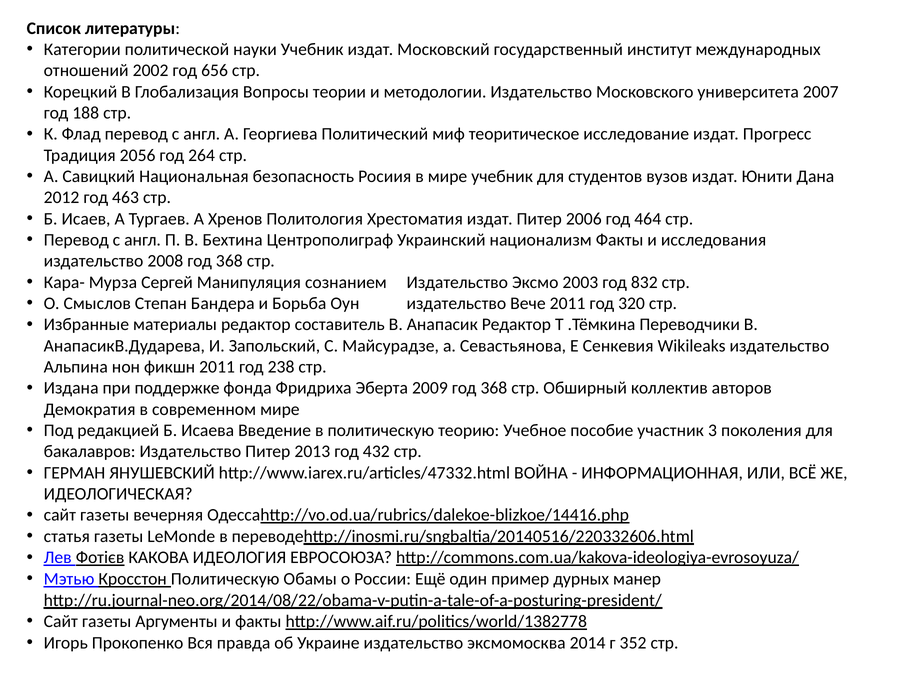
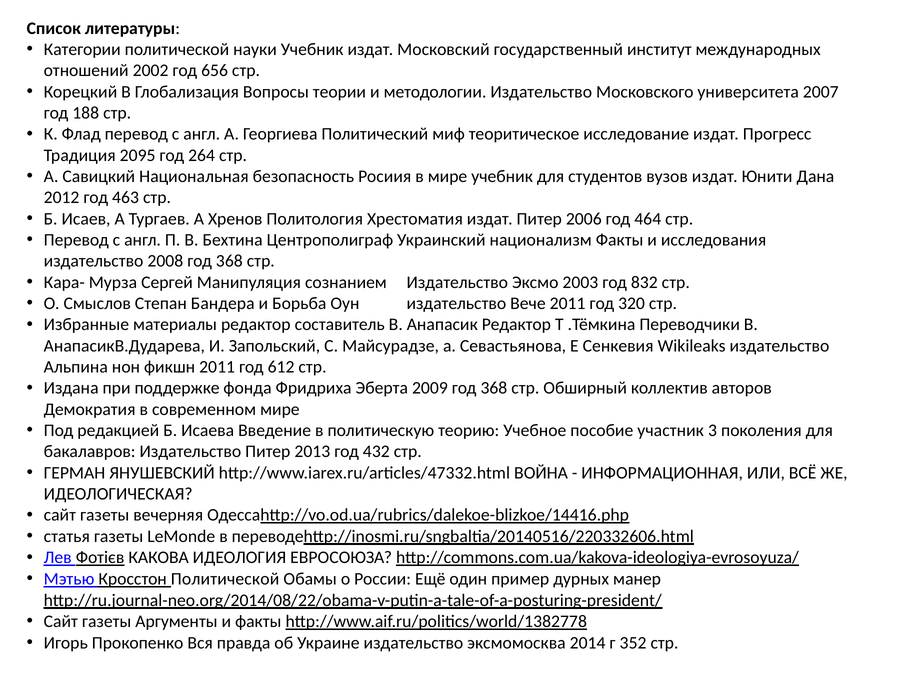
2056: 2056 -> 2095
238: 238 -> 612
Кросстон Политическую: Политическую -> Политической
